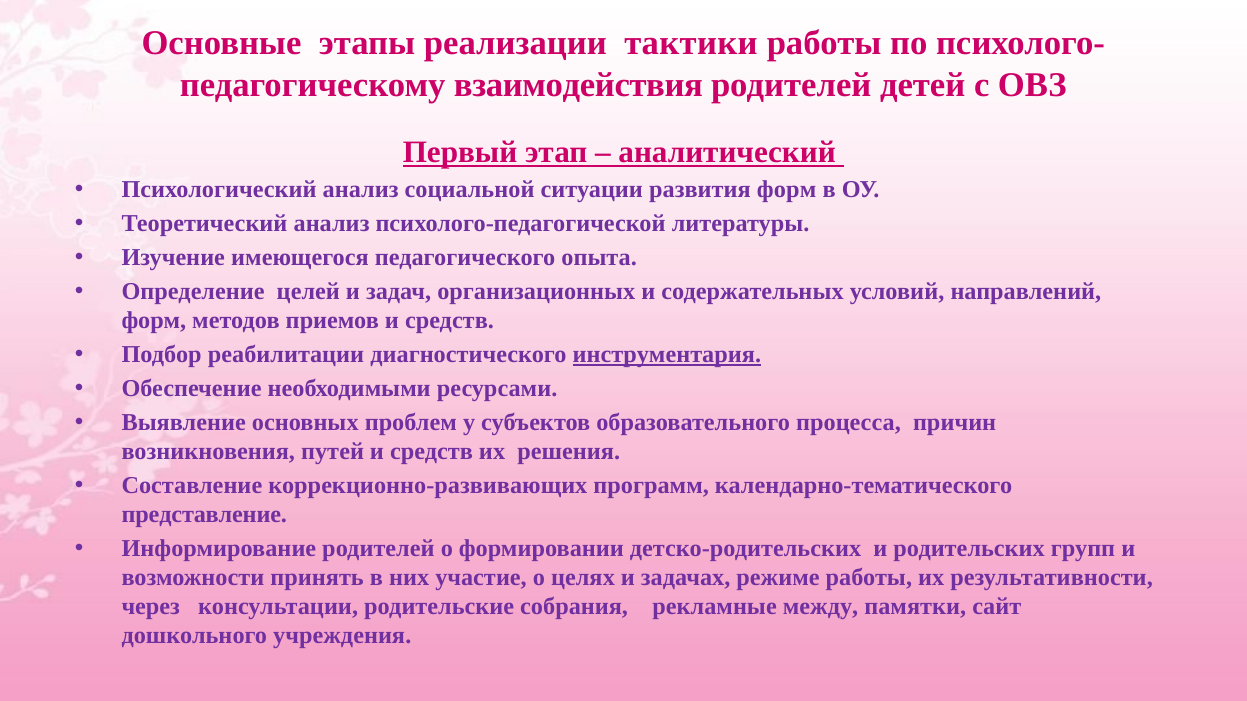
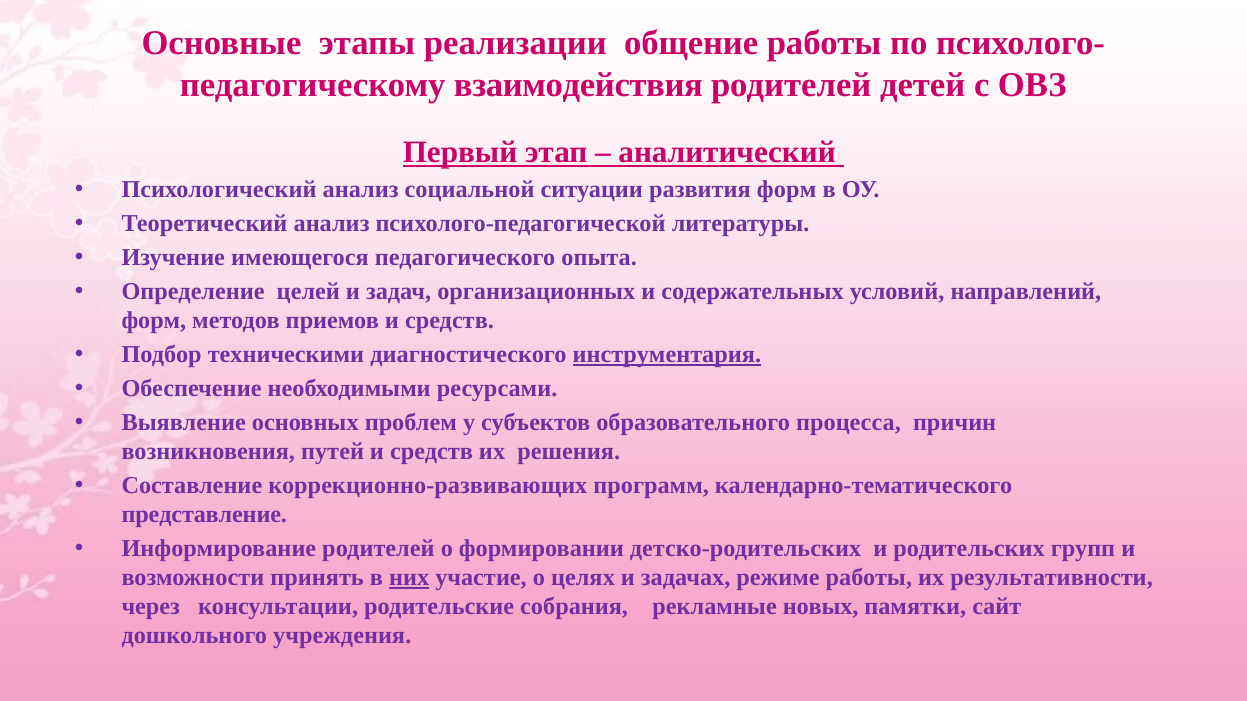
тактики: тактики -> общение
реабилитации: реабилитации -> техническими
них underline: none -> present
между: между -> новых
